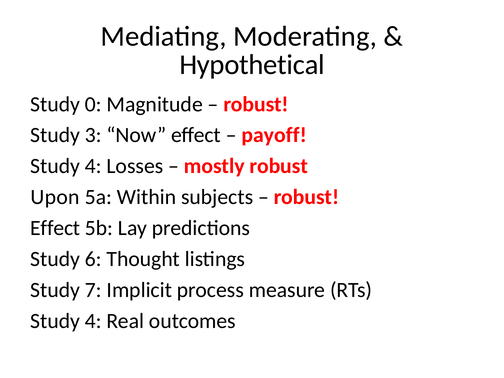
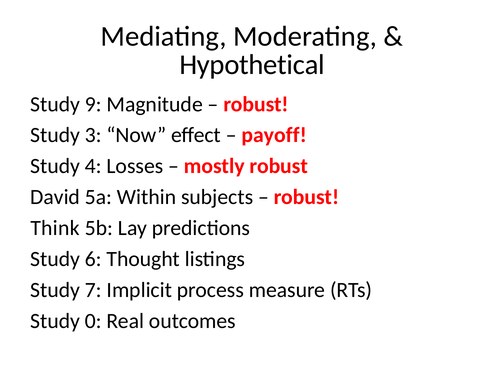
0: 0 -> 9
Upon: Upon -> David
Effect at (55, 228): Effect -> Think
4 at (93, 321): 4 -> 0
